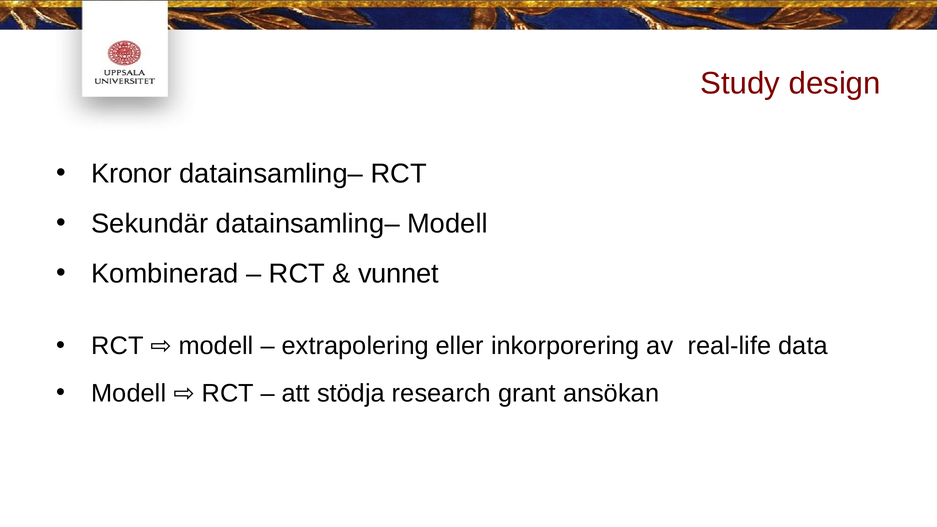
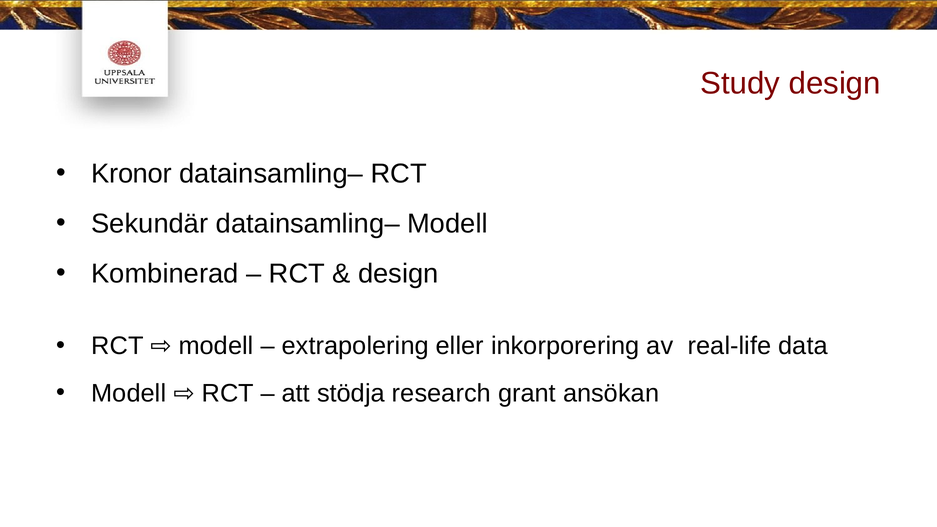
vunnet at (398, 274): vunnet -> design
